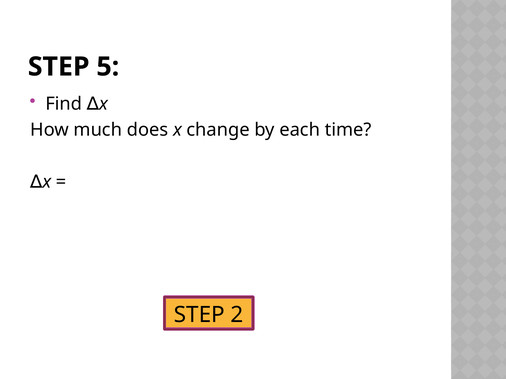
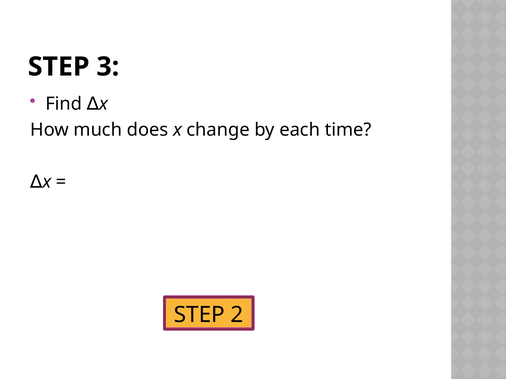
5: 5 -> 3
